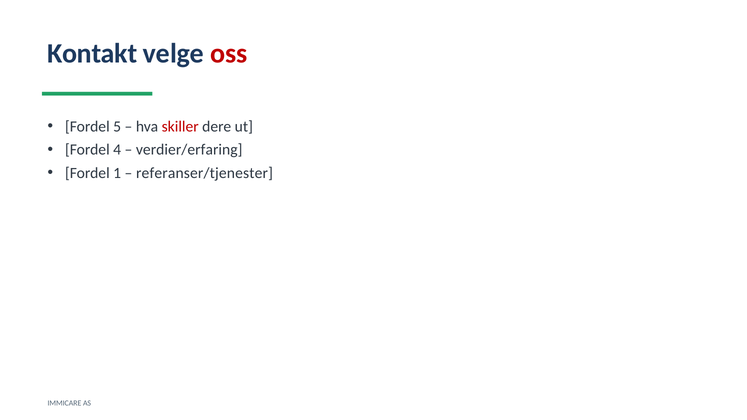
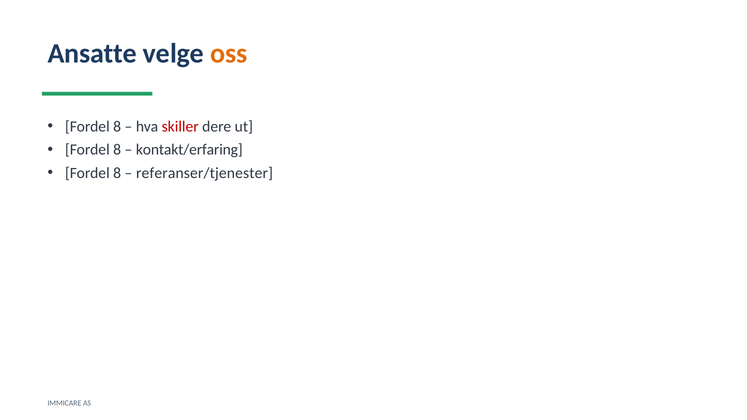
Kontakt: Kontakt -> Ansatte
oss colour: red -> orange
5 at (117, 127): 5 -> 8
4 at (117, 150): 4 -> 8
verdier/erfaring: verdier/erfaring -> kontakt/erfaring
1 at (117, 173): 1 -> 8
